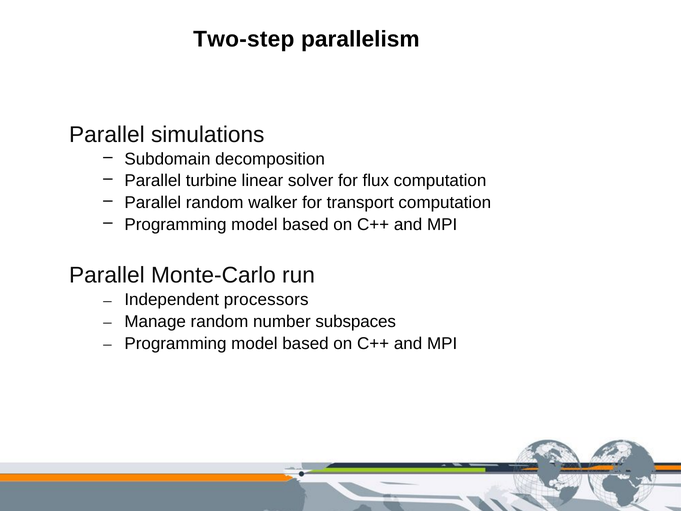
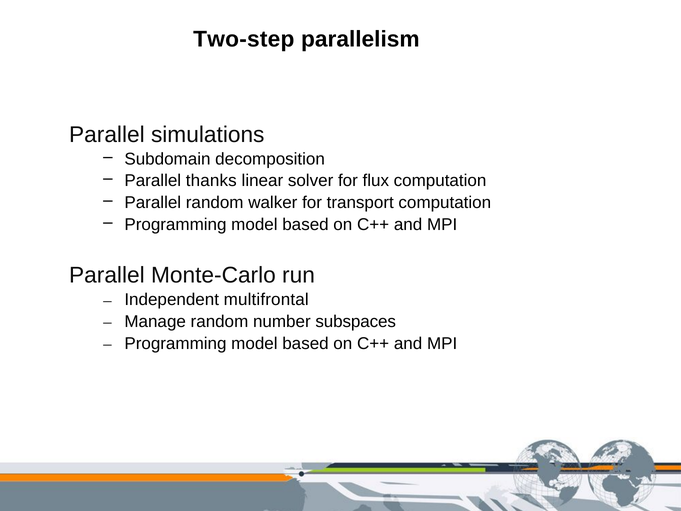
turbine: turbine -> thanks
processors: processors -> multifrontal
